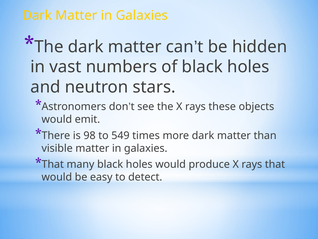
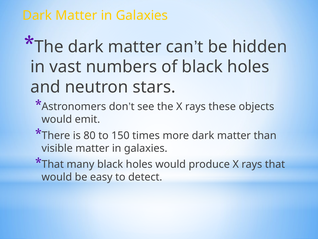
98: 98 -> 80
549: 549 -> 150
